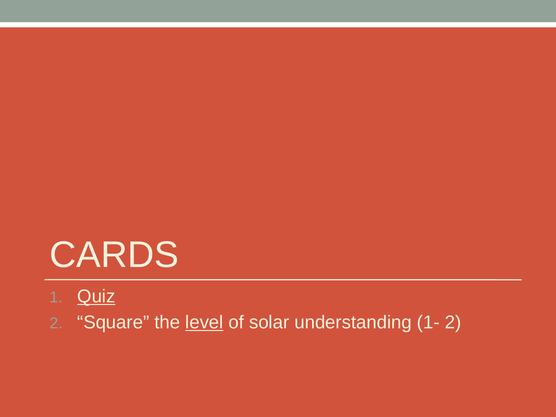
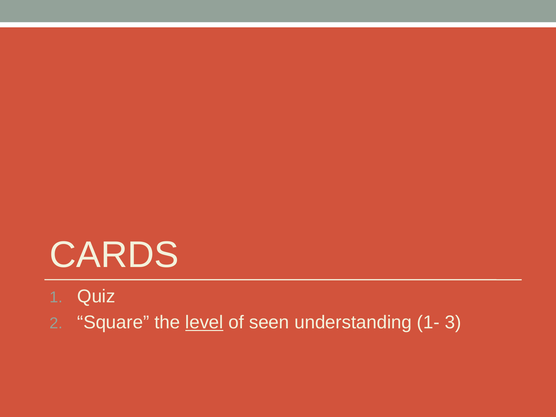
Quiz underline: present -> none
solar: solar -> seen
1- 2: 2 -> 3
